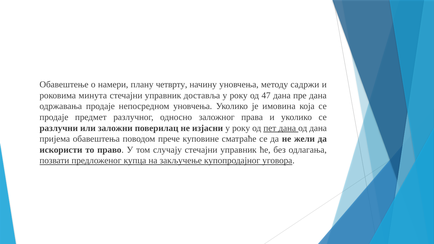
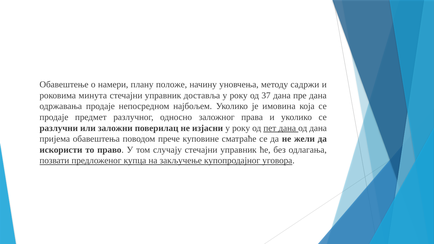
четврту: четврту -> положе
47: 47 -> 37
непосредном уновчења: уновчења -> најбољем
